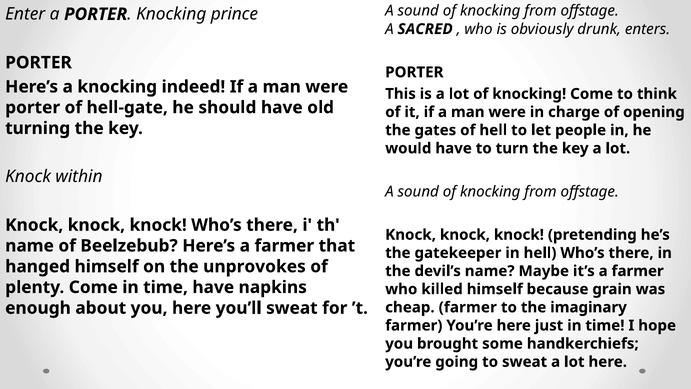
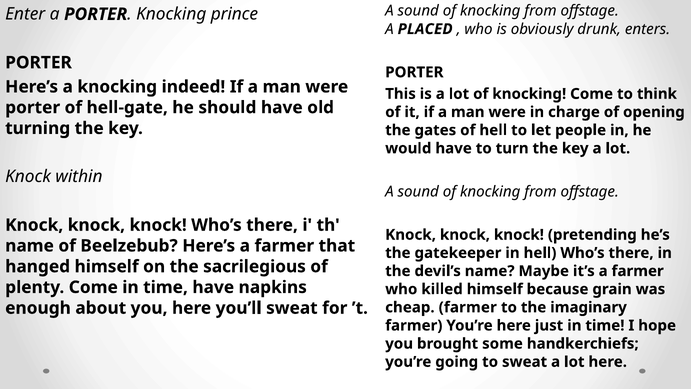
SACRED: SACRED -> PLACED
unprovokes: unprovokes -> sacrilegious
